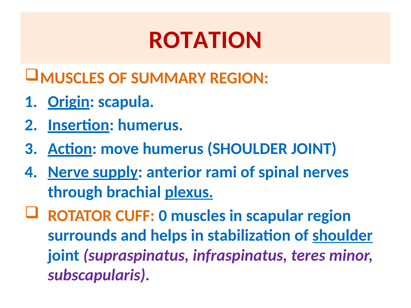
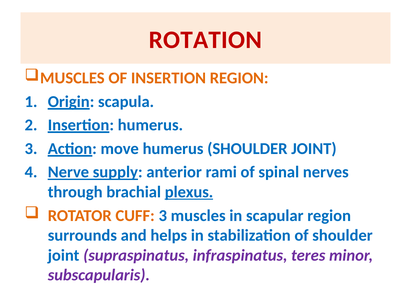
OF SUMMARY: SUMMARY -> INSERTION
CUFF 0: 0 -> 3
shoulder at (342, 236) underline: present -> none
